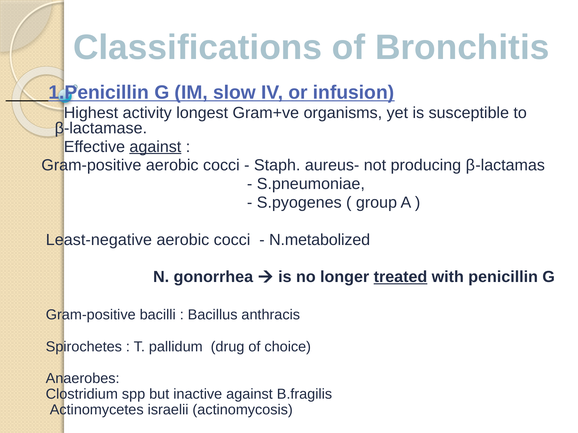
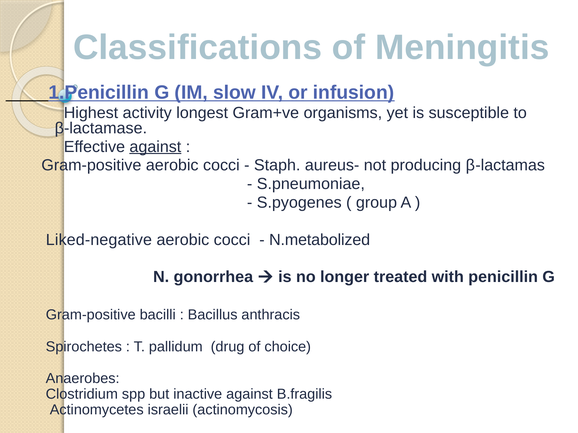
Bronchitis: Bronchitis -> Meningitis
Least-negative: Least-negative -> Liked-negative
treated underline: present -> none
